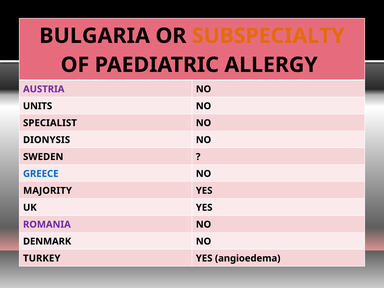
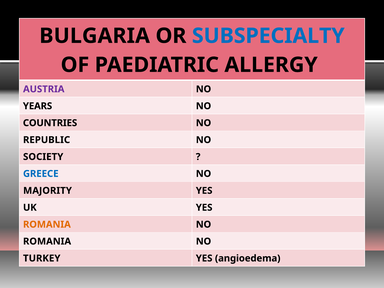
SUBSPECIALTY colour: orange -> blue
UNITS: UNITS -> YEARS
SPECIALIST: SPECIALIST -> COUNTRIES
DIONYSIS: DIONYSIS -> REPUBLIC
SWEDEN: SWEDEN -> SOCIETY
ROMANIA at (47, 224) colour: purple -> orange
DENMARK at (47, 241): DENMARK -> ROMANIA
